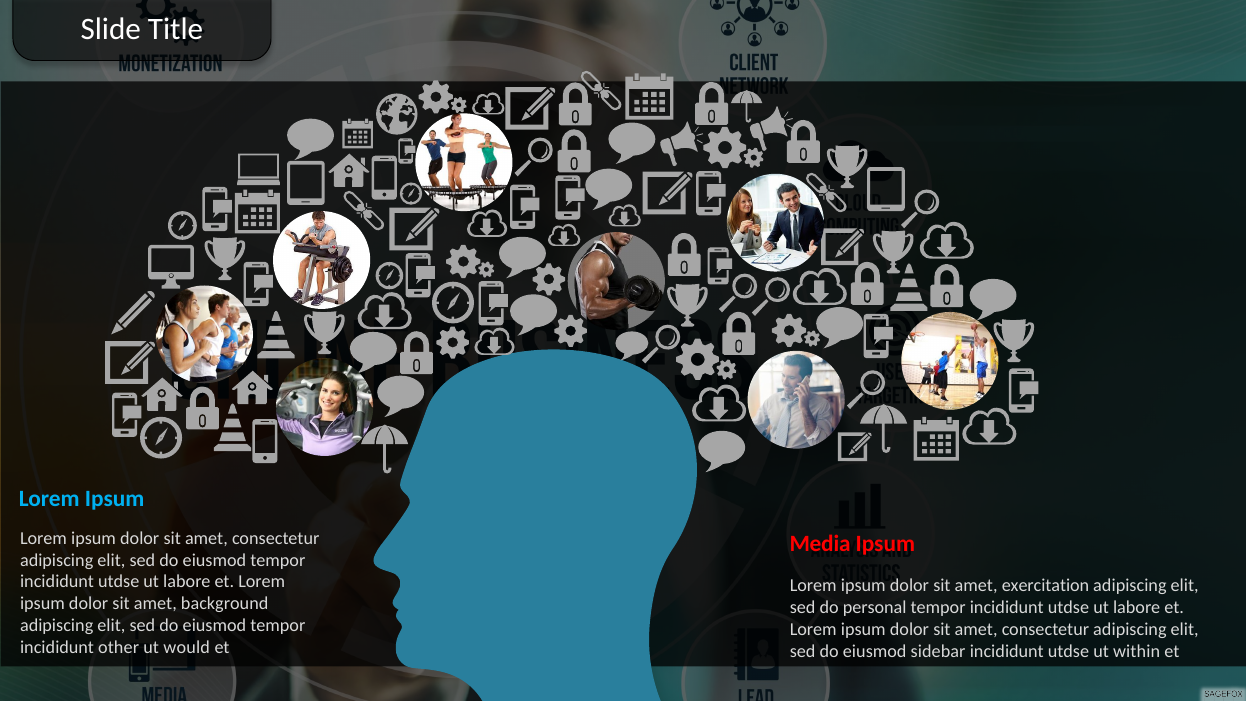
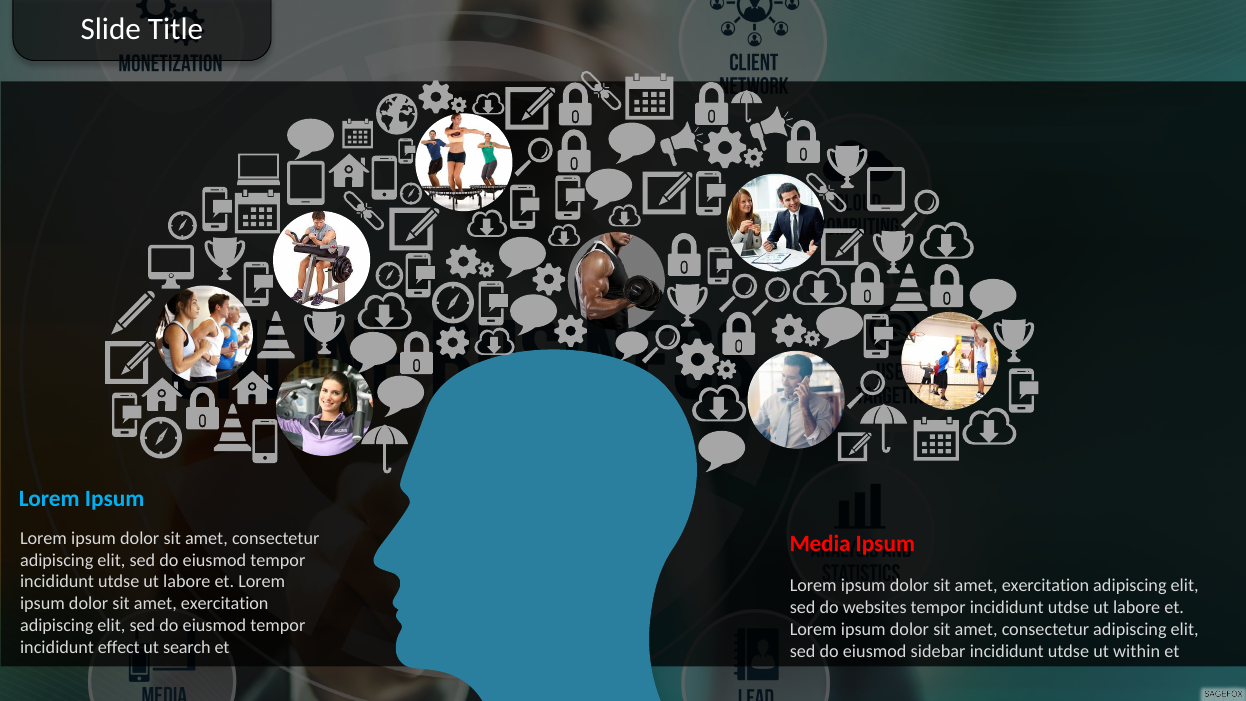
background at (225, 604): background -> exercitation
personal: personal -> websites
other: other -> effect
would: would -> search
